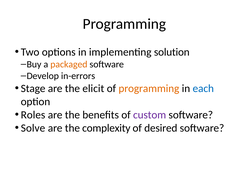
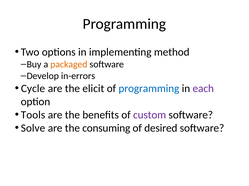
solution: solution -> method
Stage: Stage -> Cycle
programming at (149, 89) colour: orange -> blue
each colour: blue -> purple
Roles: Roles -> Tools
complexity: complexity -> consuming
